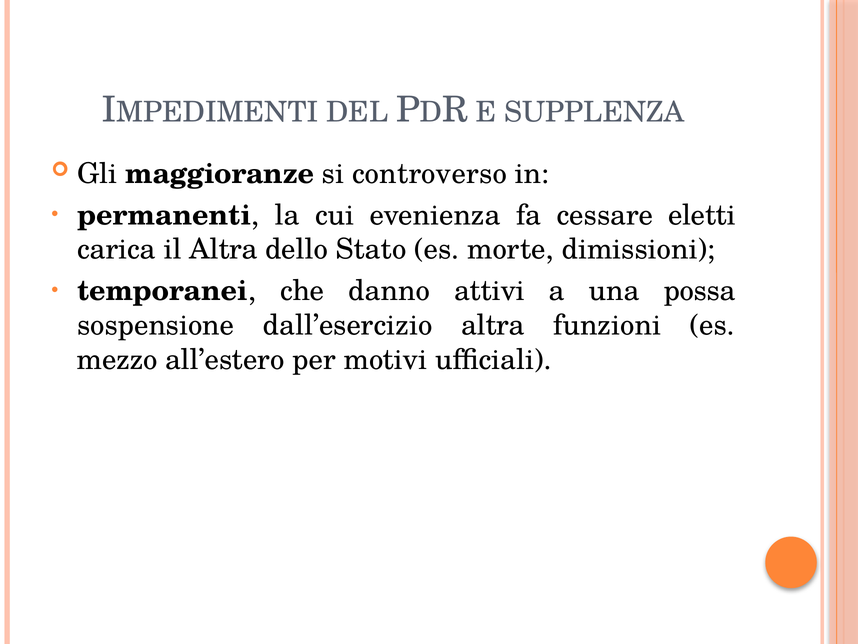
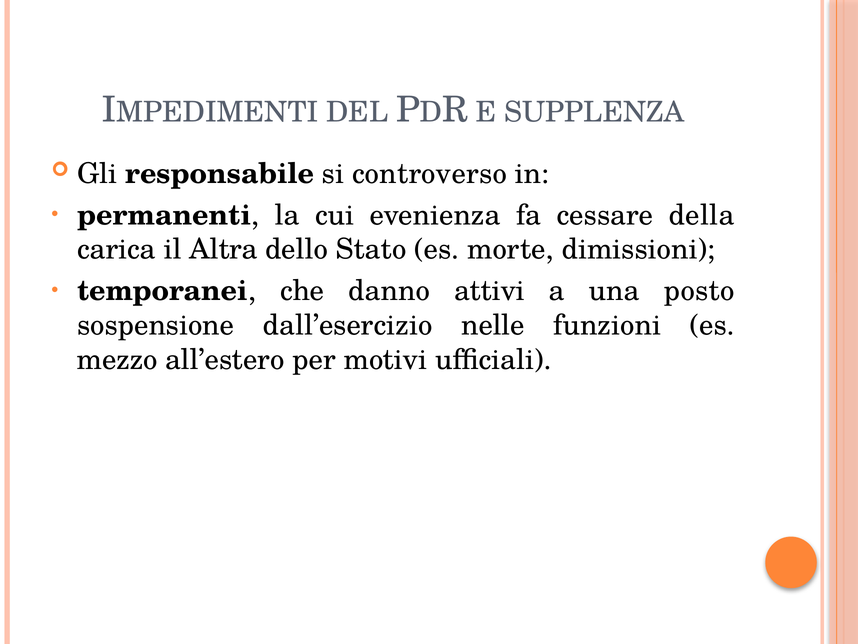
maggioranze: maggioranze -> responsabile
eletti: eletti -> della
possa: possa -> posto
dall’esercizio altra: altra -> nelle
